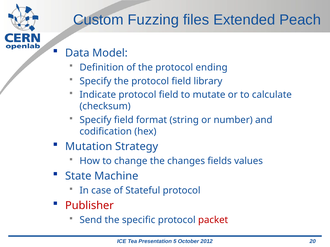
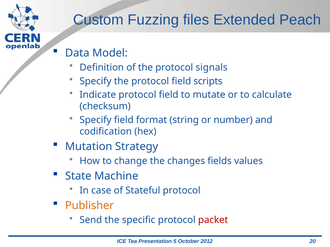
ending: ending -> signals
library: library -> scripts
Publisher colour: red -> orange
